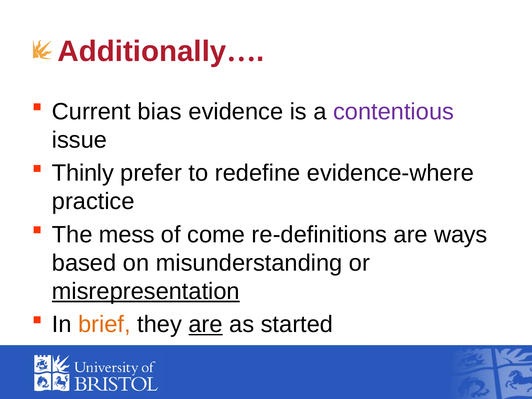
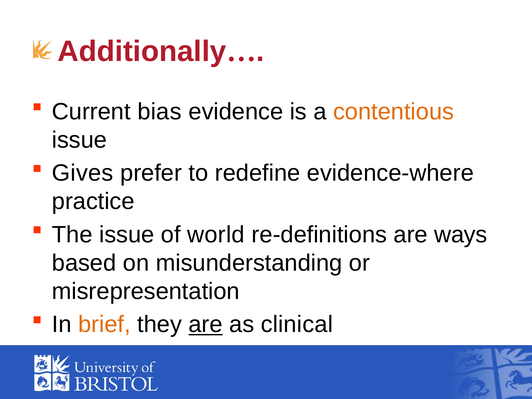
contentious colour: purple -> orange
Thinly: Thinly -> Gives
The mess: mess -> issue
come: come -> world
misrepresentation underline: present -> none
started: started -> clinical
